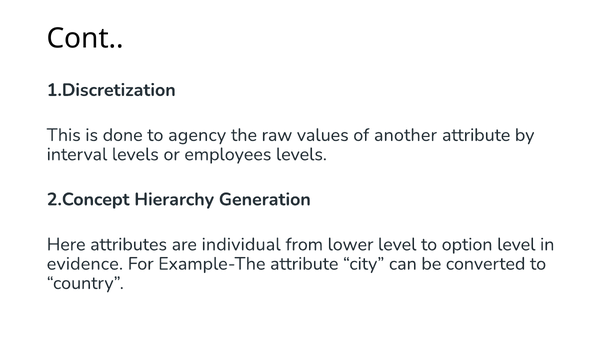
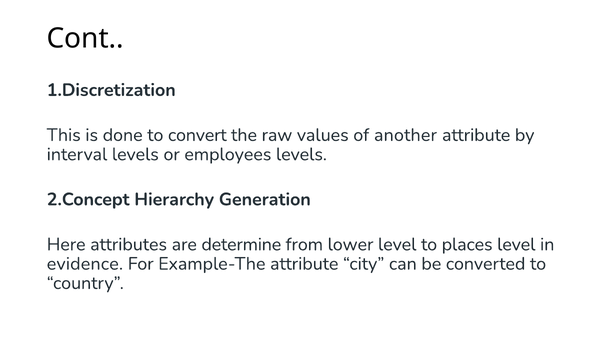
agency: agency -> convert
individual: individual -> determine
option: option -> places
